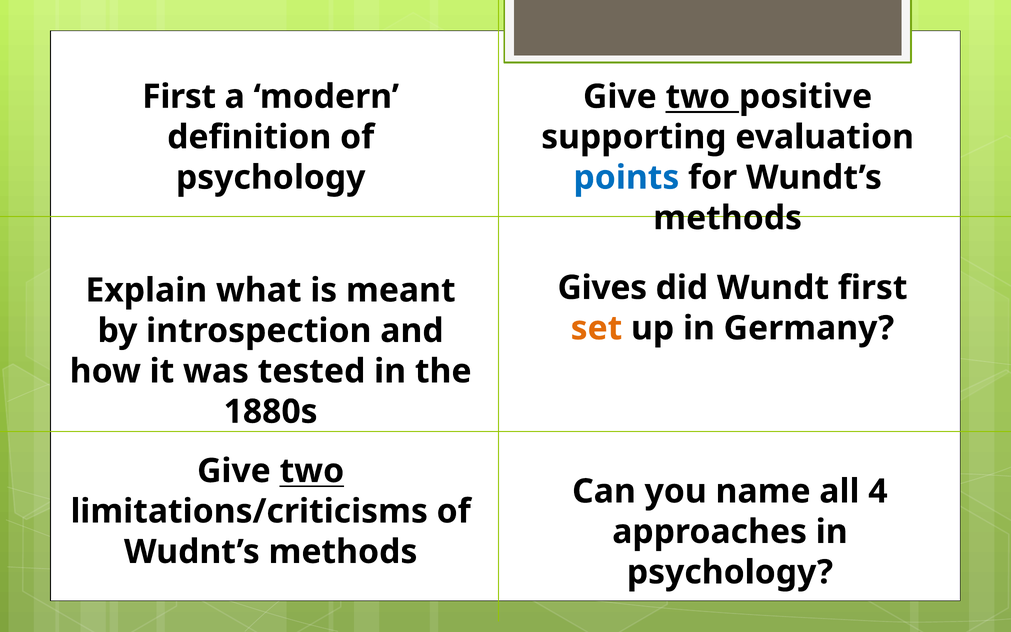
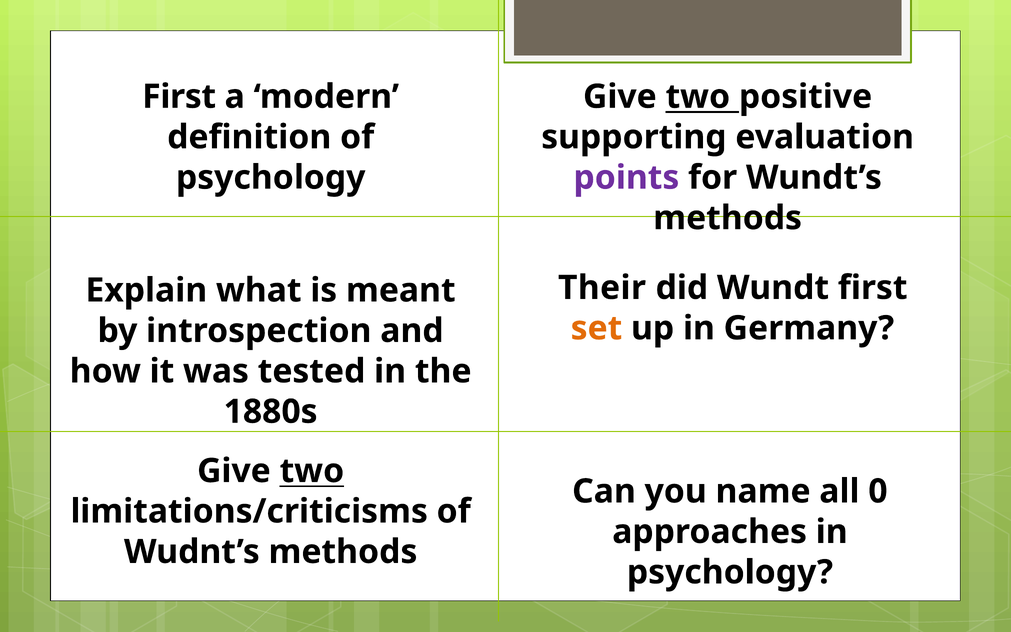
points colour: blue -> purple
Gives: Gives -> Their
4: 4 -> 0
